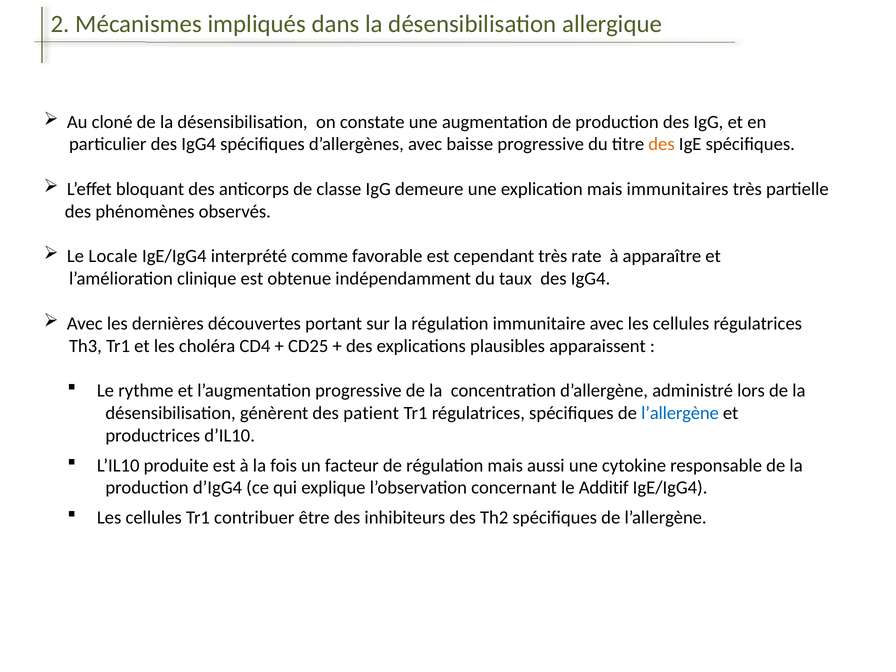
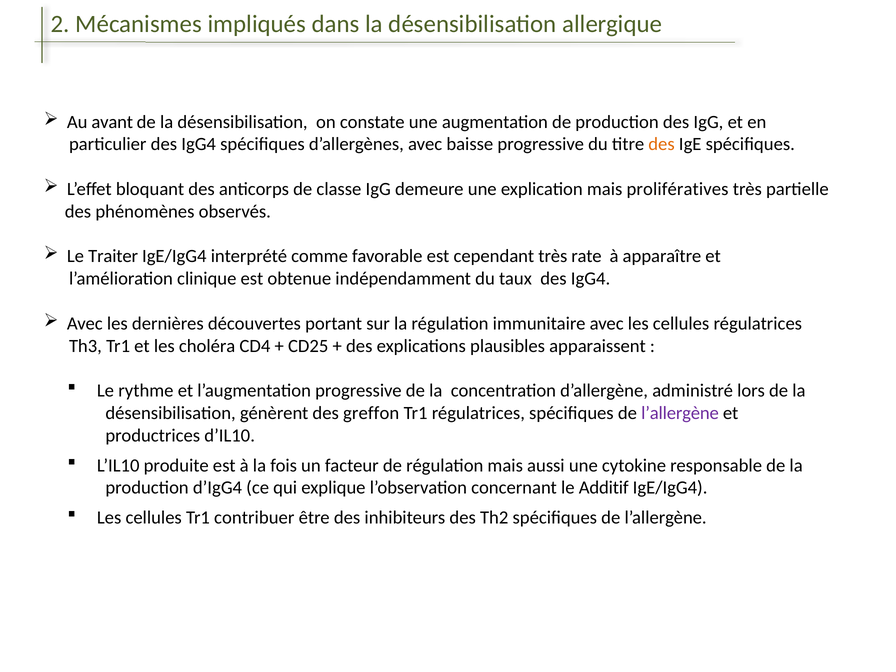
cloné: cloné -> avant
immunitaires: immunitaires -> prolifératives
Locale: Locale -> Traiter
patient: patient -> greffon
l’allergène at (680, 413) colour: blue -> purple
